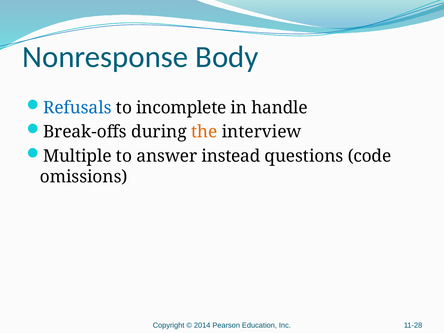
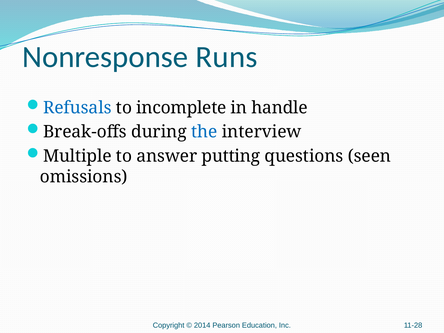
Body: Body -> Runs
the colour: orange -> blue
instead: instead -> putting
code: code -> seen
